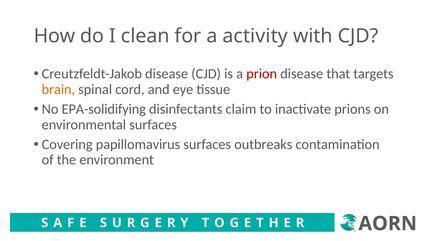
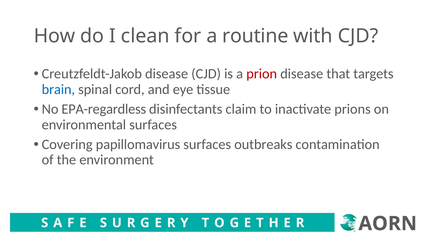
activity: activity -> routine
brain colour: orange -> blue
EPA-solidifying: EPA-solidifying -> EPA-regardless
